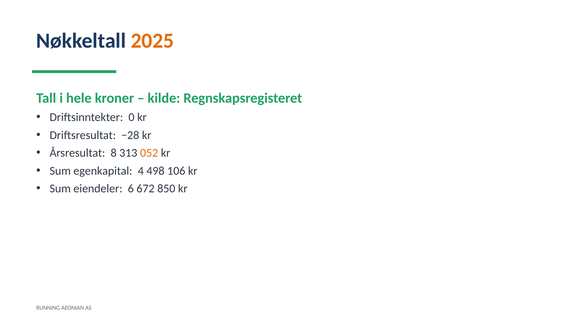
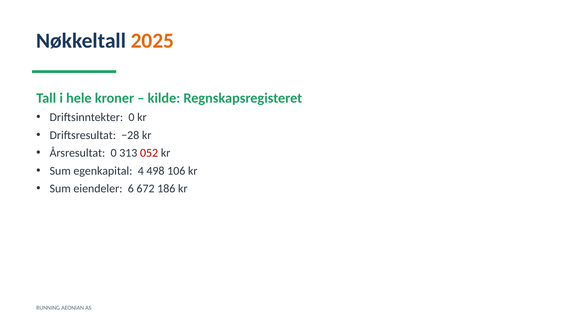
Årsresultat 8: 8 -> 0
052 colour: orange -> red
850: 850 -> 186
